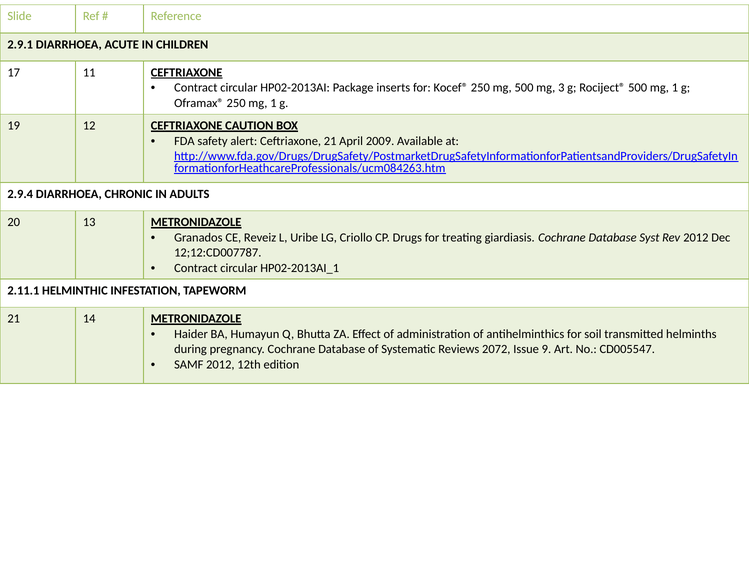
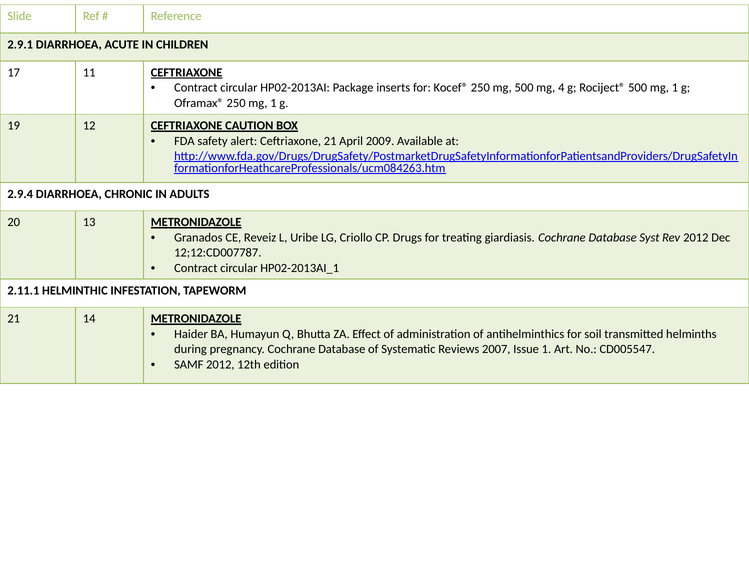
3: 3 -> 4
2072: 2072 -> 2007
Issue 9: 9 -> 1
